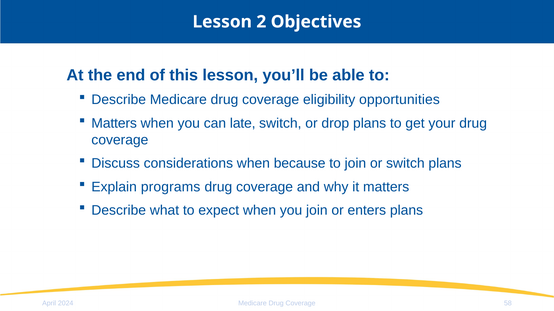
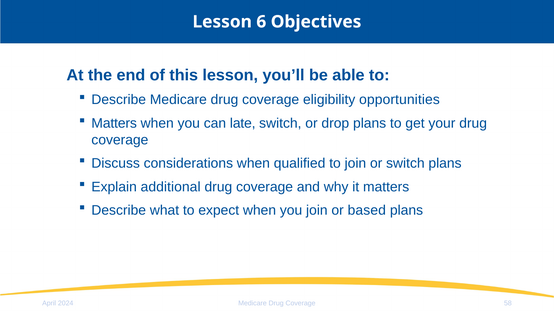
2: 2 -> 6
because: because -> qualified
programs: programs -> additional
enters: enters -> based
